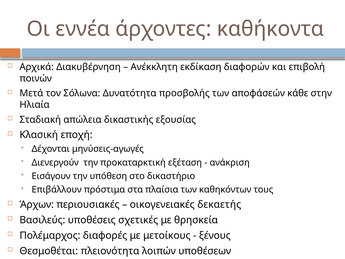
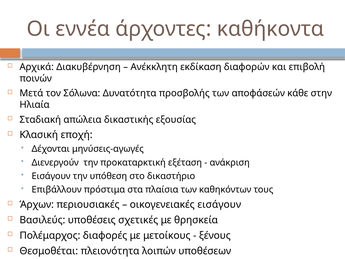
οικογενειακές δεκαετής: δεκαετής -> εισάγουν
